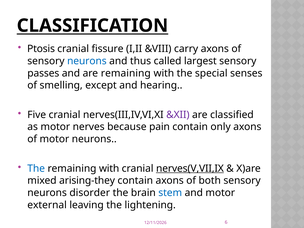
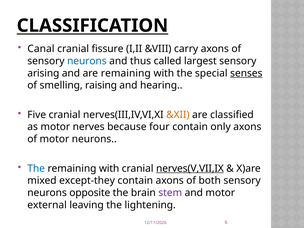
Ptosis: Ptosis -> Canal
passes: passes -> arising
senses underline: none -> present
except: except -> raising
&XII colour: purple -> orange
pain: pain -> four
arising-they: arising-they -> except-they
disorder: disorder -> opposite
stem colour: blue -> purple
